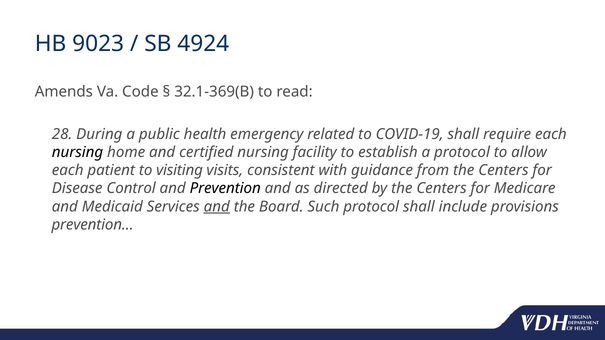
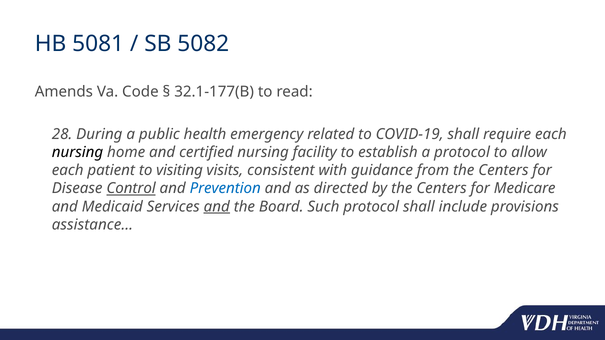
9023: 9023 -> 5081
4924: 4924 -> 5082
32.1-369(B: 32.1-369(B -> 32.1-177(B
Control underline: none -> present
Prevention colour: black -> blue
prevention…: prevention… -> assistance…
